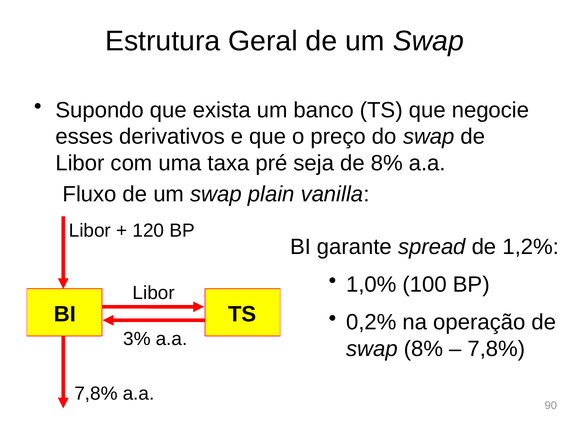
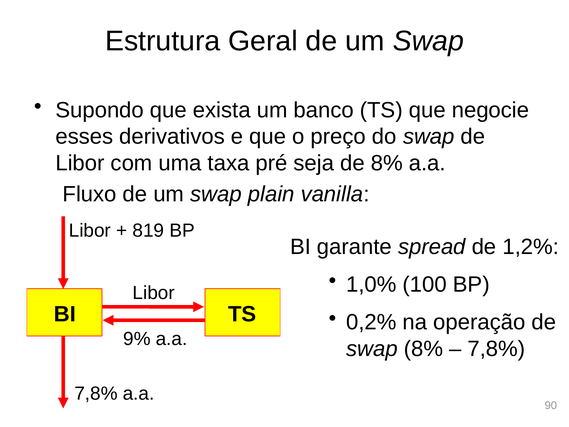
120: 120 -> 819
3%: 3% -> 9%
